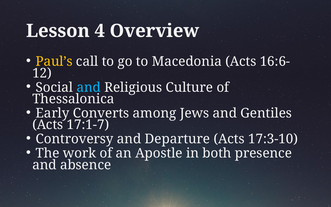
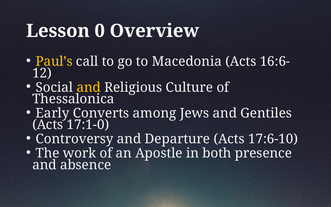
4: 4 -> 0
and at (89, 87) colour: light blue -> yellow
17:1-7: 17:1-7 -> 17:1-0
17:3-10: 17:3-10 -> 17:6-10
